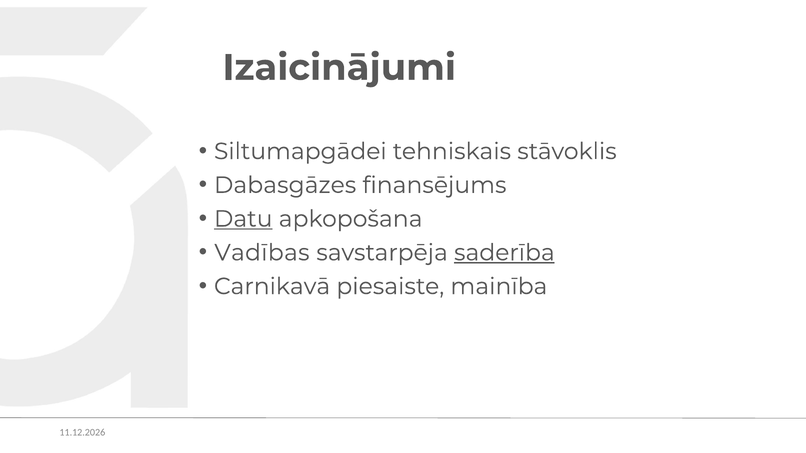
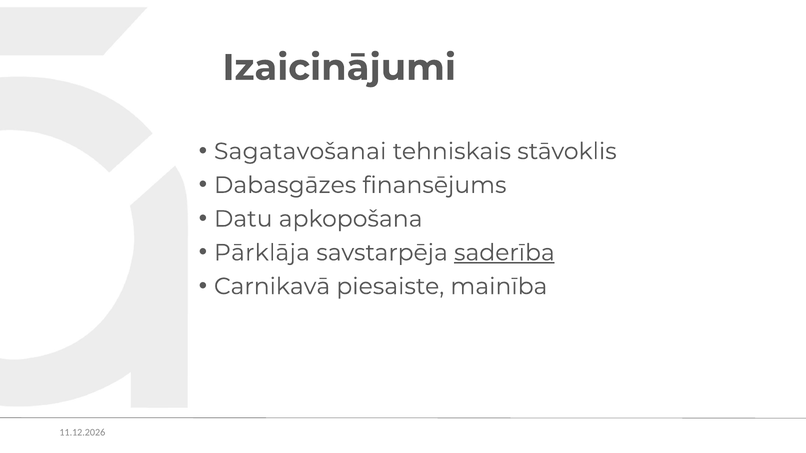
Siltumapgādei: Siltumapgādei -> Sagatavošanai
Datu underline: present -> none
Vadības: Vadības -> Pārklāja
